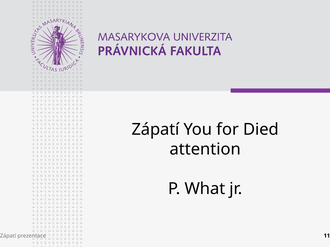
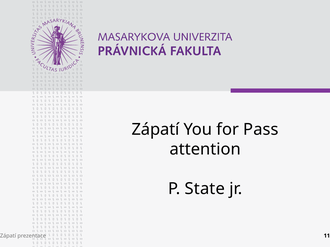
Died: Died -> Pass
What: What -> State
